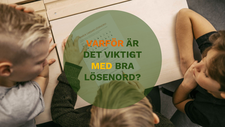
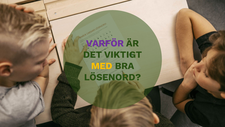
VARFÖR colour: orange -> purple
